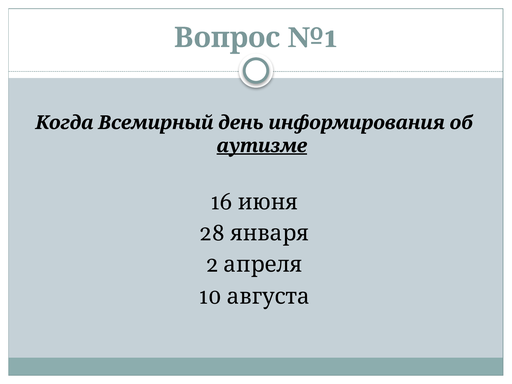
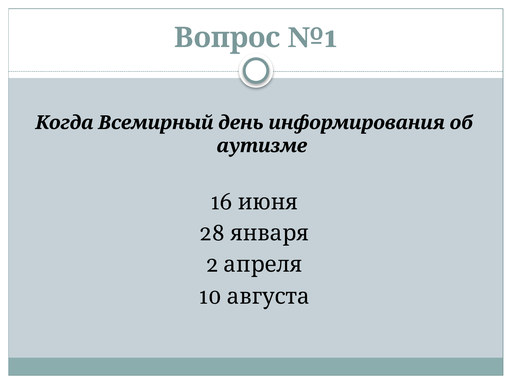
аутизме underline: present -> none
